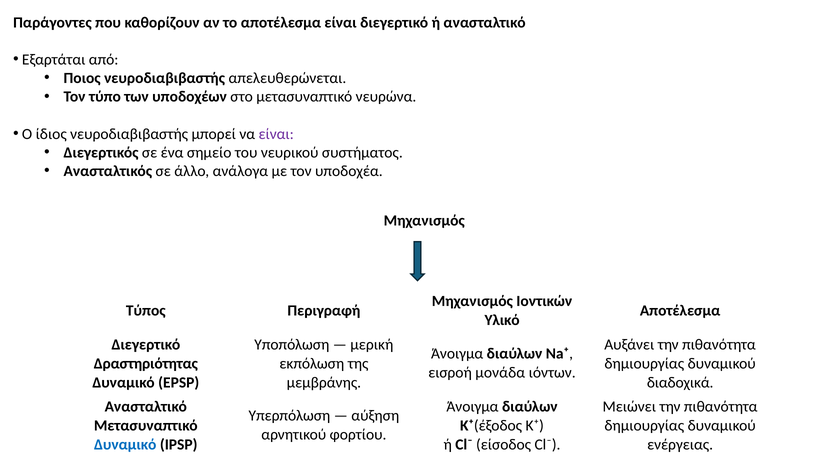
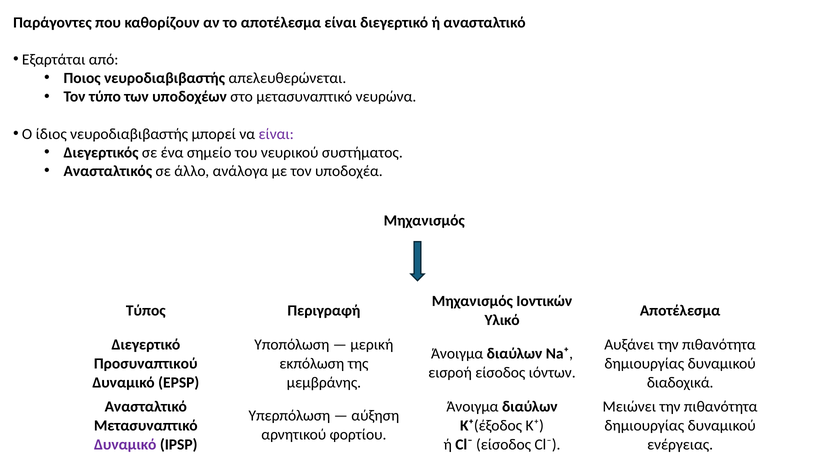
Δραστηριότητας: Δραστηριότητας -> Προσυναπτικού
εισροή μονάδα: μονάδα -> είσοδος
Δυναμικό at (125, 444) colour: blue -> purple
